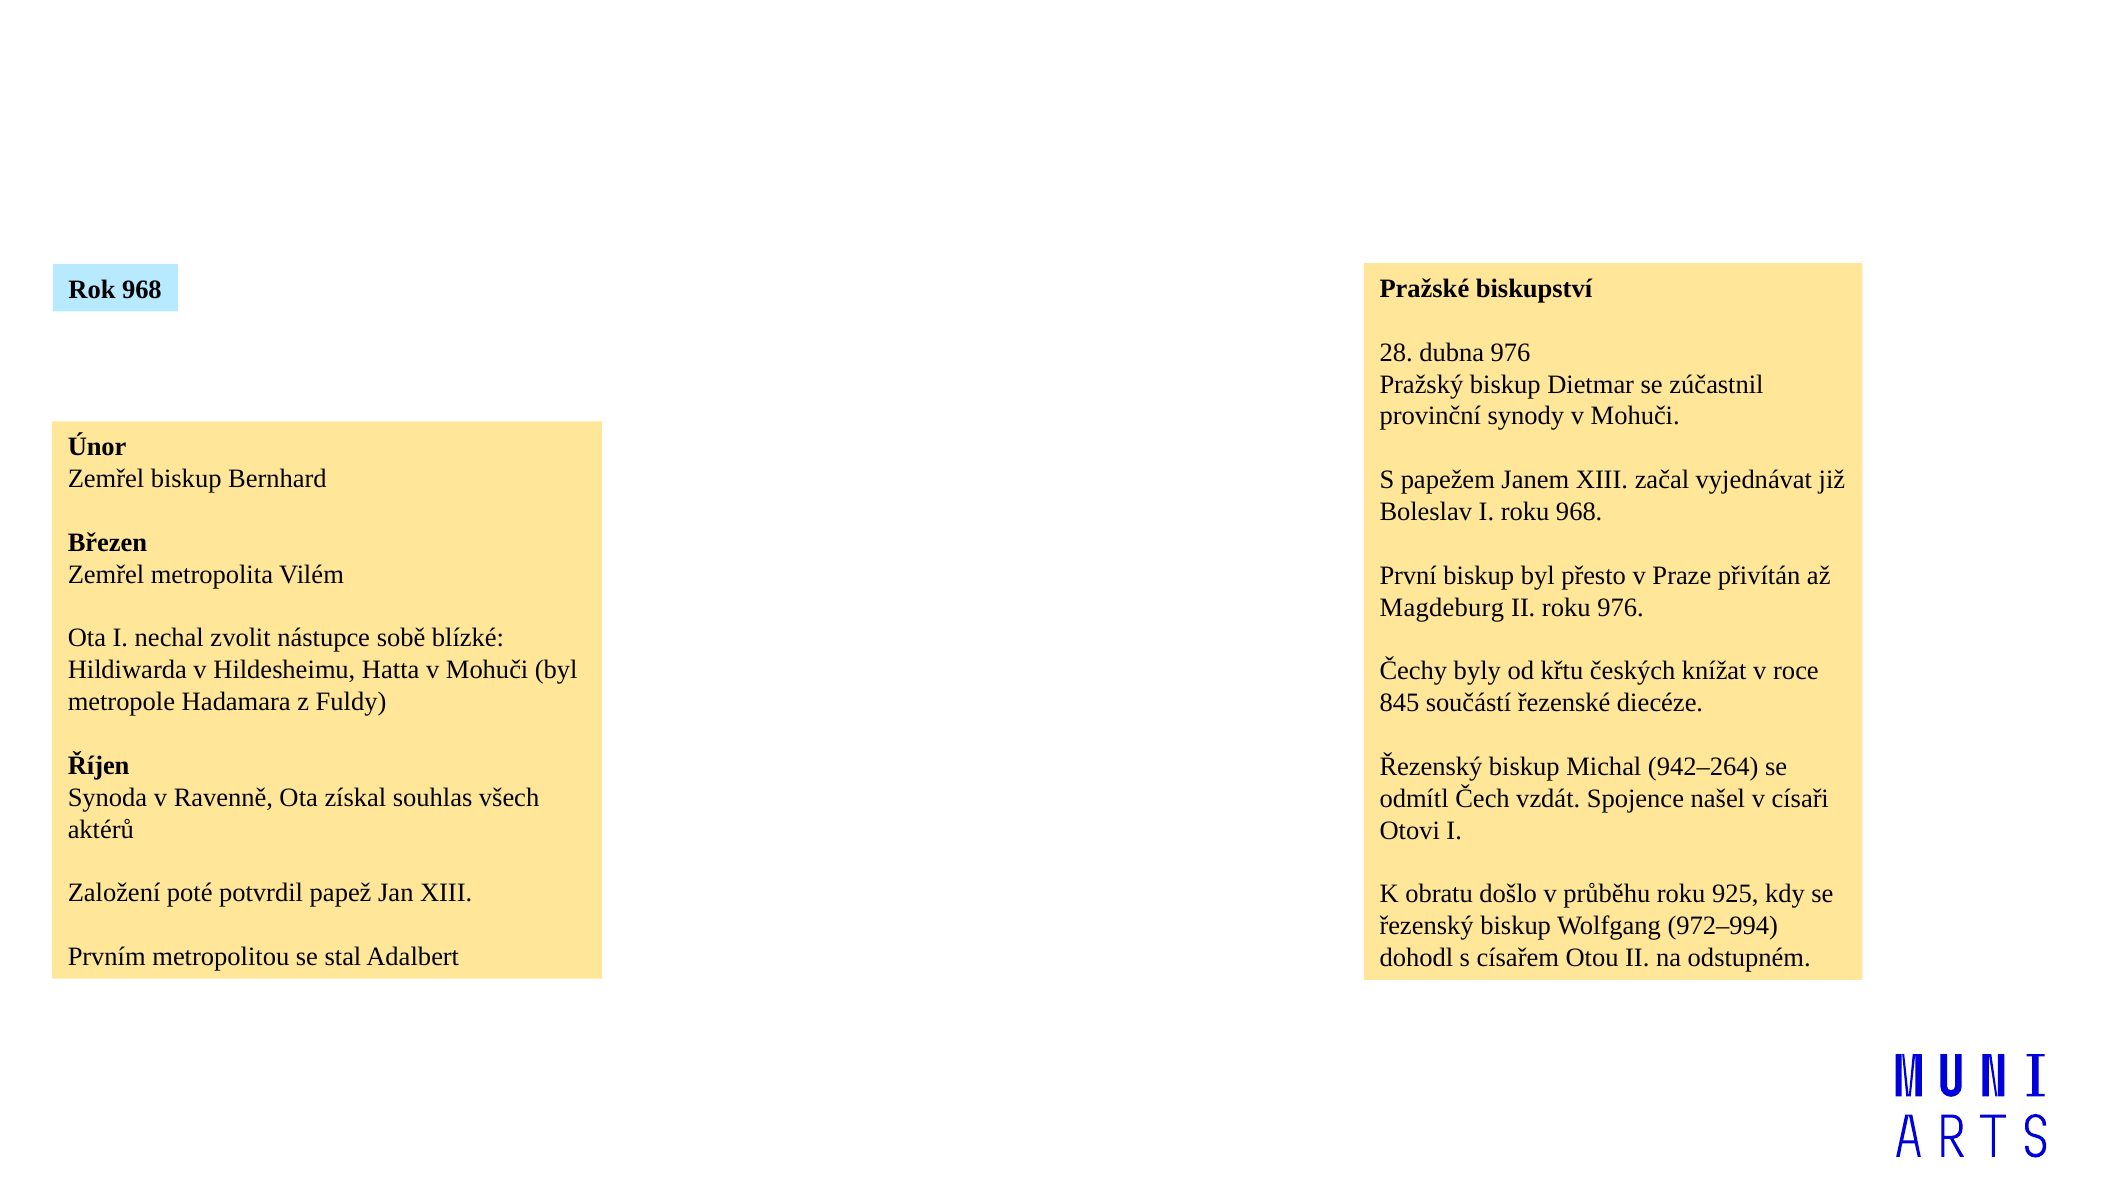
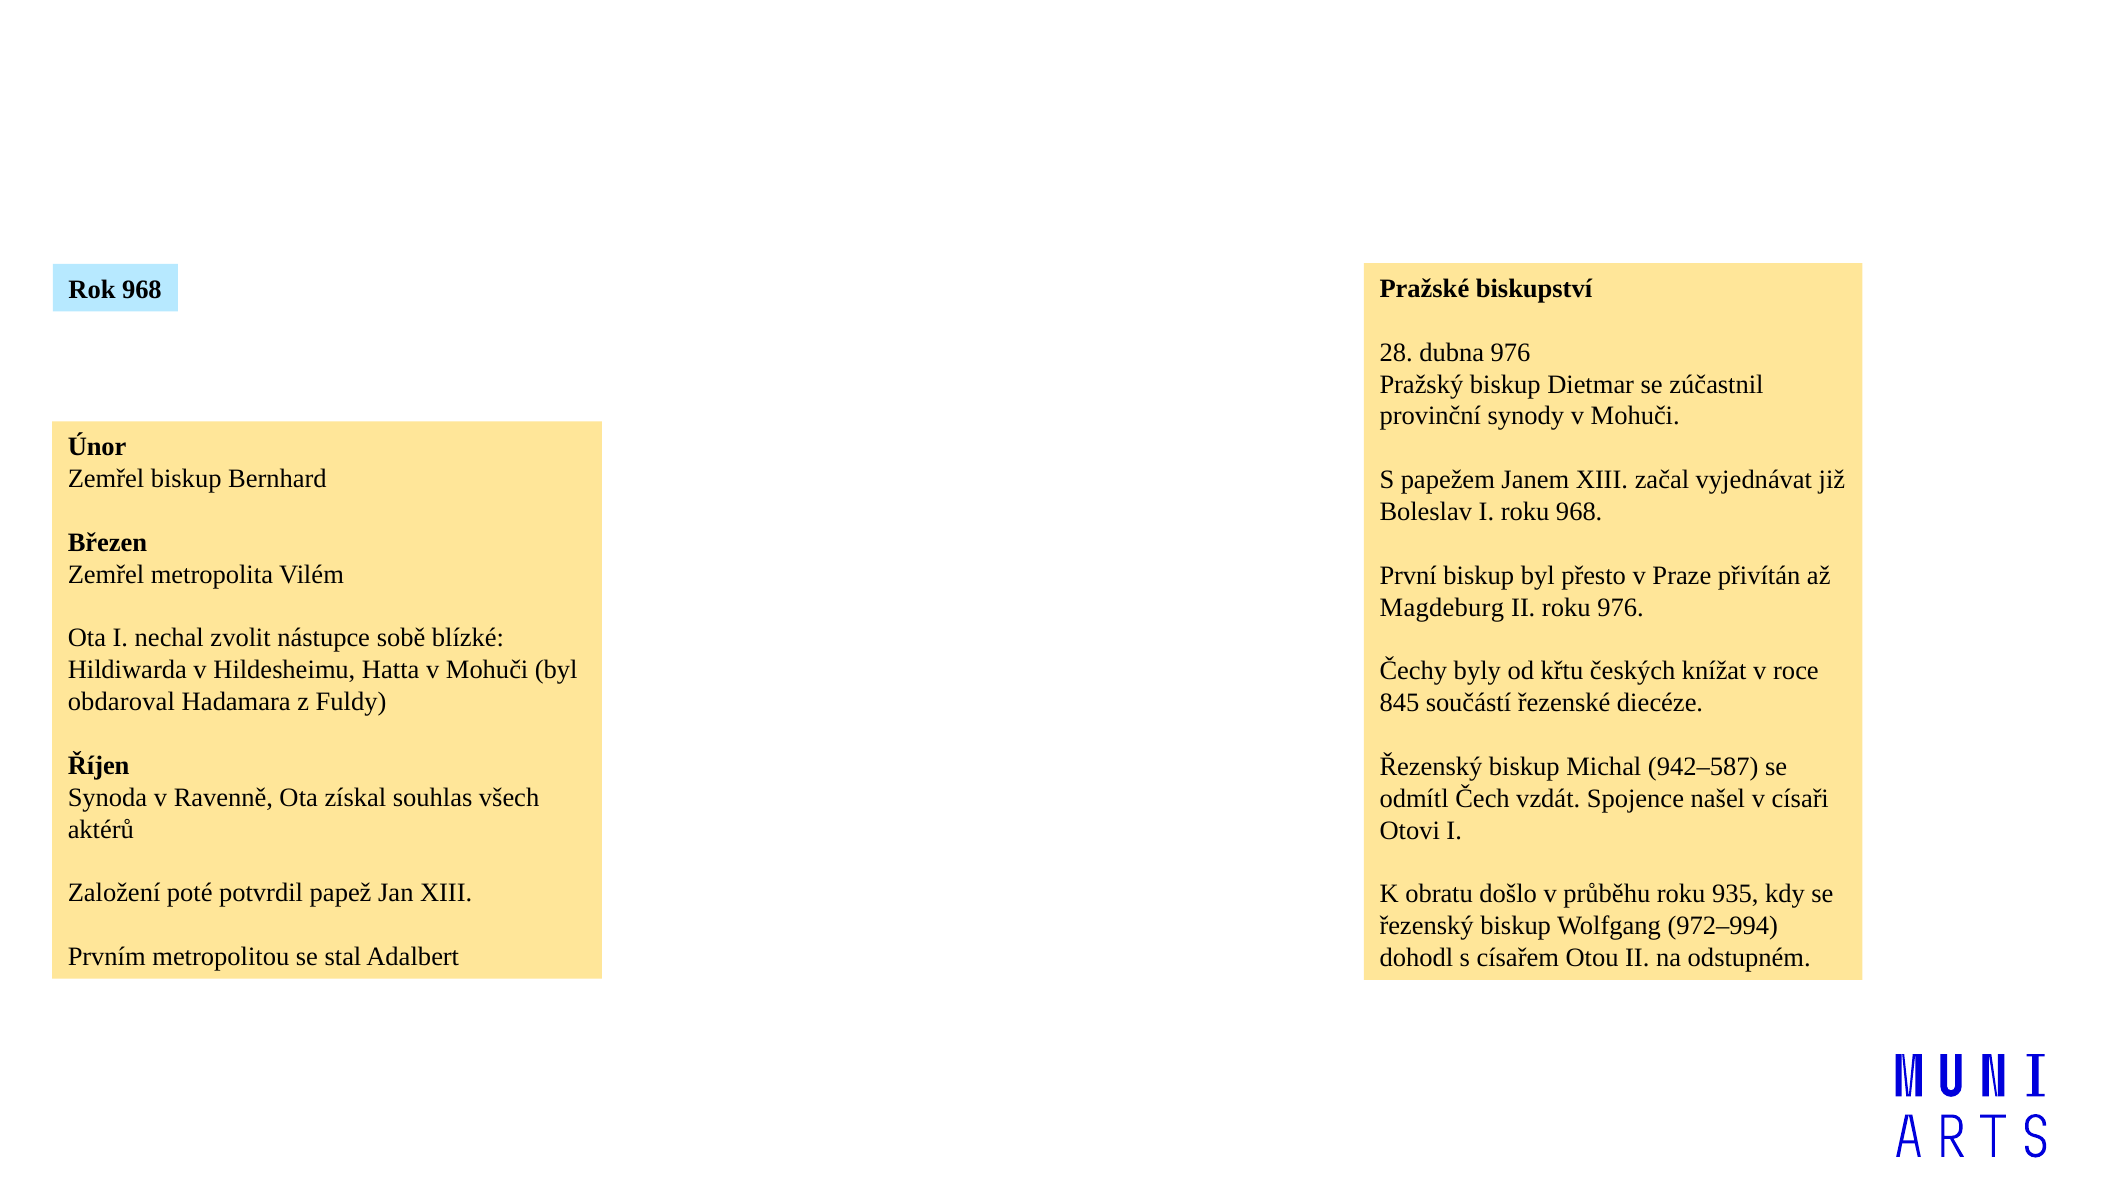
metropole: metropole -> obdaroval
942–264: 942–264 -> 942–587
925: 925 -> 935
